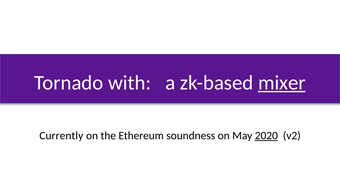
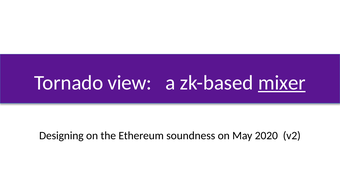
with: with -> view
Currently: Currently -> Designing
2020 underline: present -> none
